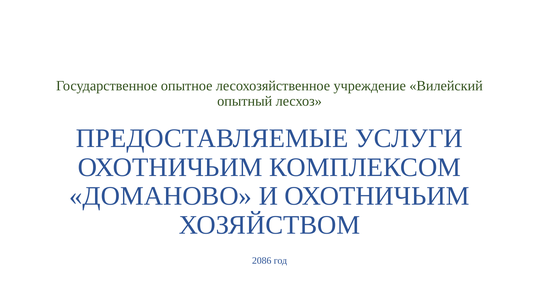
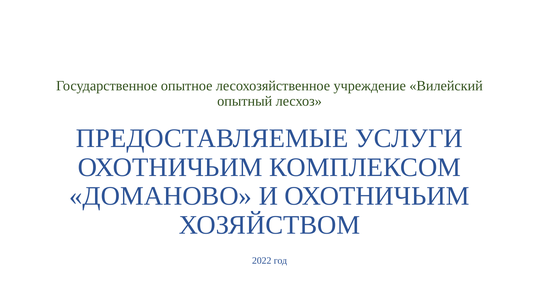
2086: 2086 -> 2022
